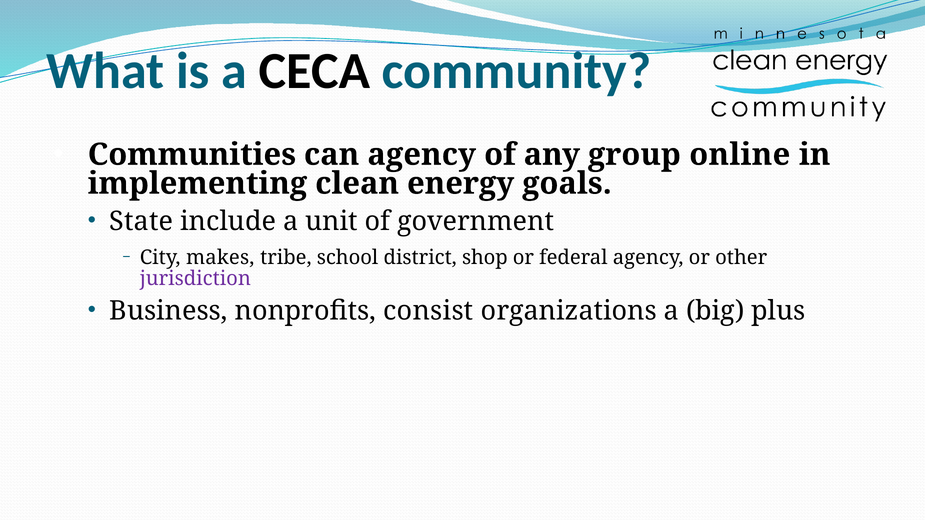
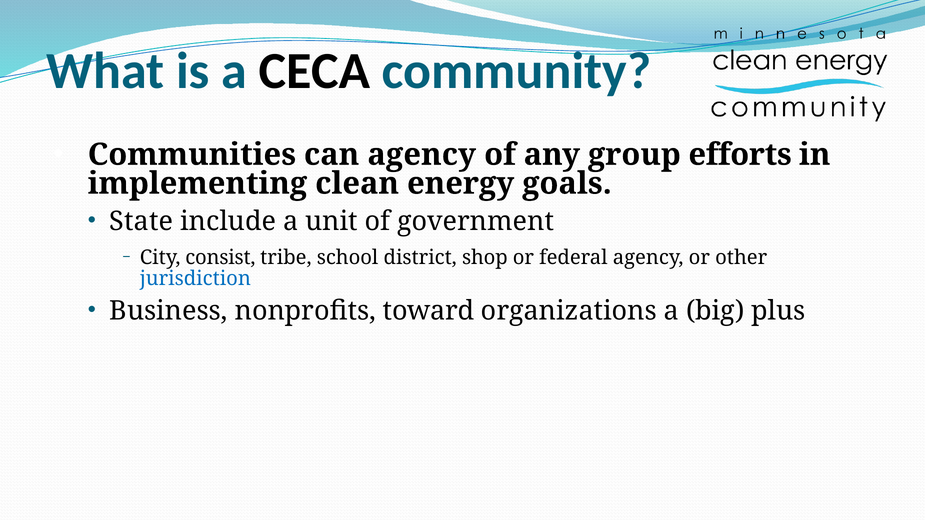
online: online -> efforts
makes: makes -> consist
jurisdiction colour: purple -> blue
consist: consist -> toward
